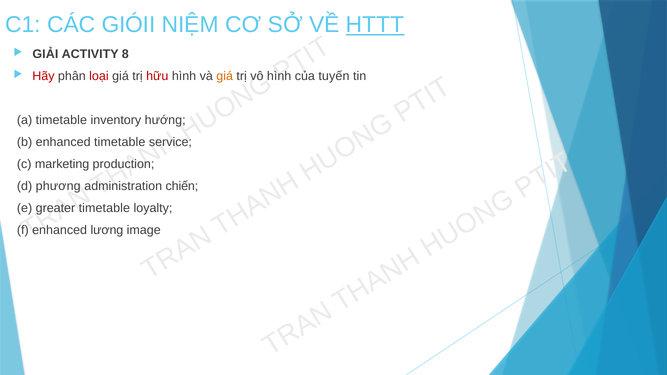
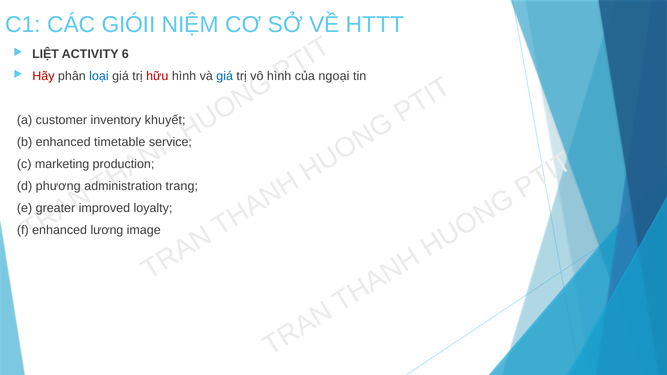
HTTT underline: present -> none
GIẢI: GIẢI -> LIỆT
8: 8 -> 6
loại colour: red -> blue
giá at (225, 76) colour: orange -> blue
tuyến: tuyến -> ngoại
a timetable: timetable -> customer
hướng: hướng -> khuyết
chiến: chiến -> trang
timetable at (104, 208): timetable -> improved
